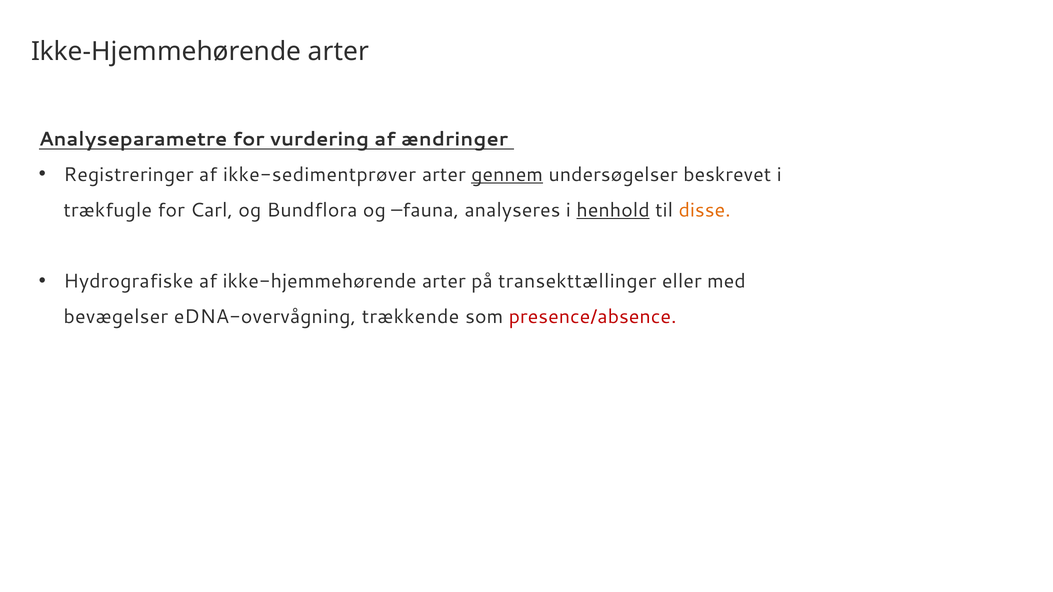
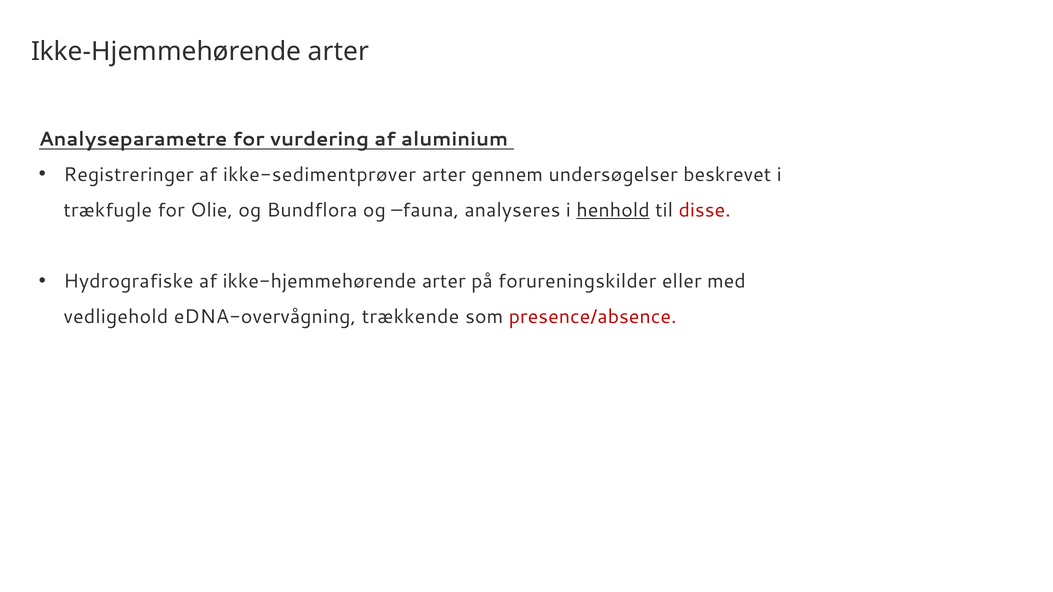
ændringer: ændringer -> aluminium
gennem underline: present -> none
Carl: Carl -> Olie
disse colour: orange -> red
transekttællinger: transekttællinger -> forureningskilder
bevægelser: bevægelser -> vedligehold
